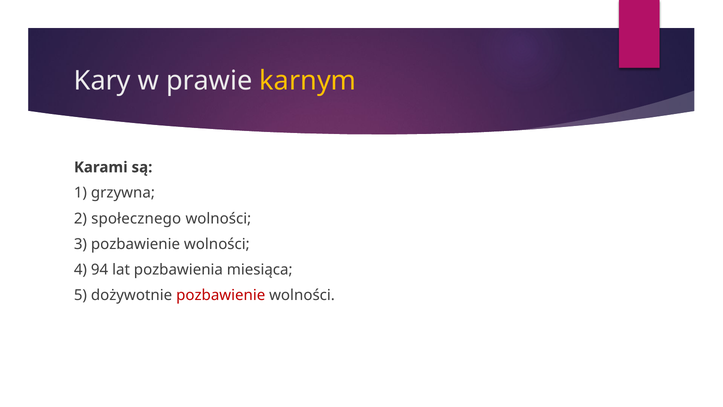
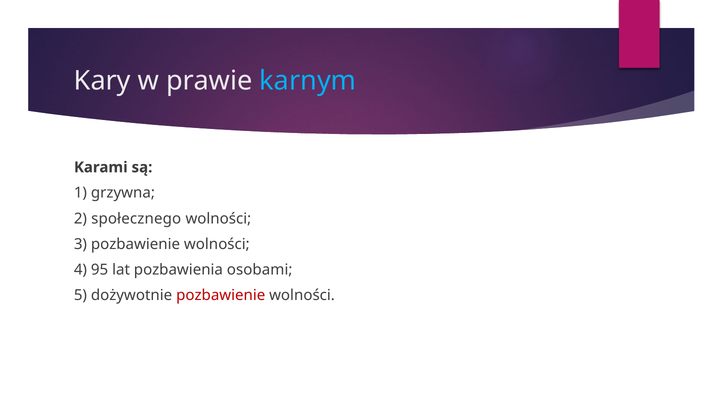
karnym colour: yellow -> light blue
94: 94 -> 95
miesiąca: miesiąca -> osobami
